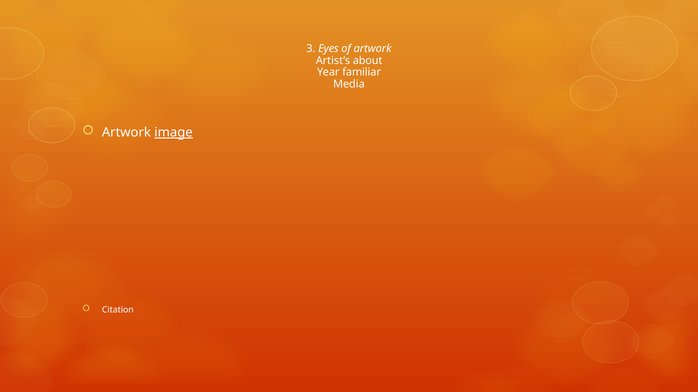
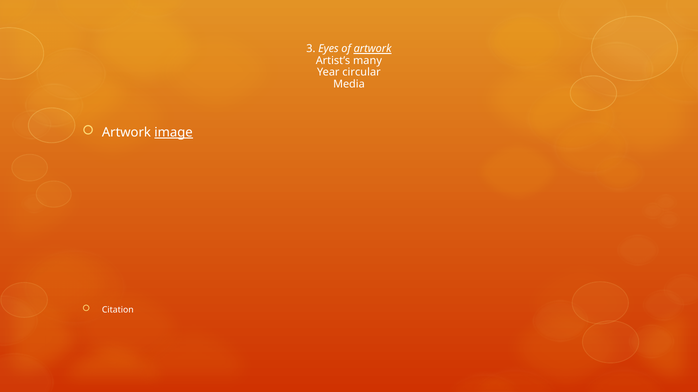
artwork at (373, 49) underline: none -> present
about: about -> many
familiar: familiar -> circular
